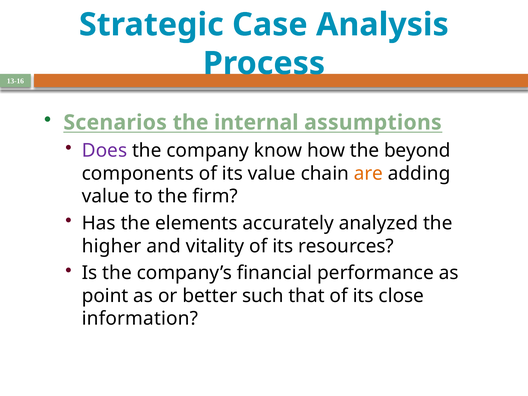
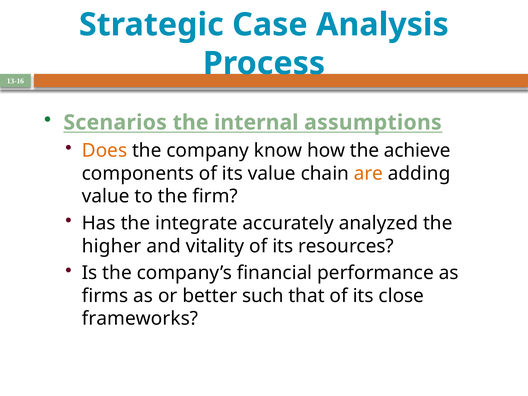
Does colour: purple -> orange
beyond: beyond -> achieve
elements: elements -> integrate
point: point -> firms
information: information -> frameworks
